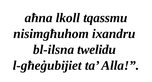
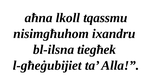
twelidu: twelidu -> tiegħek
